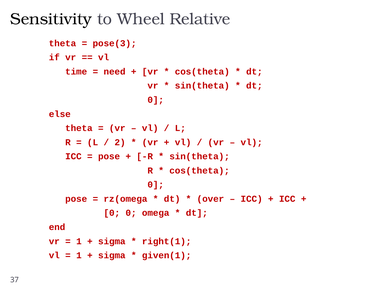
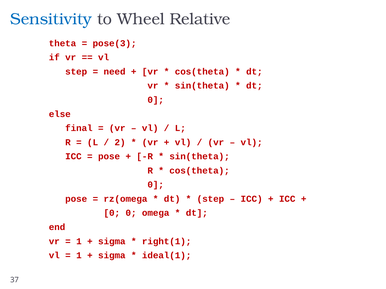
Sensitivity colour: black -> blue
time at (76, 72): time -> step
theta at (79, 128): theta -> final
over at (210, 199): over -> step
given(1: given(1 -> ideal(1
